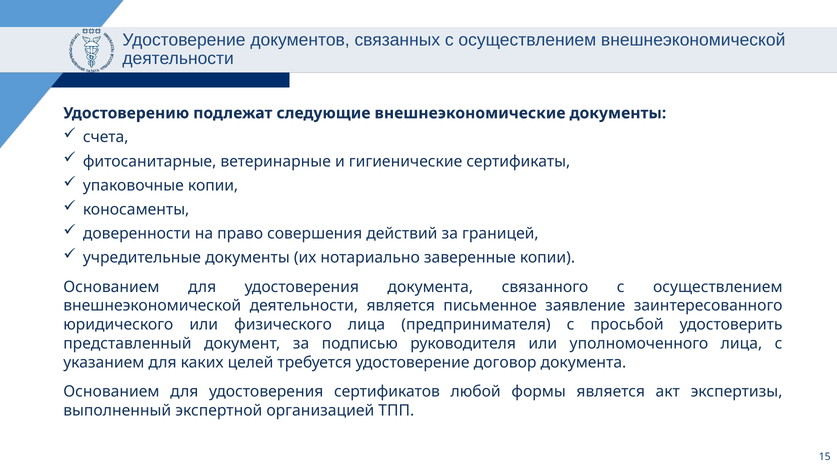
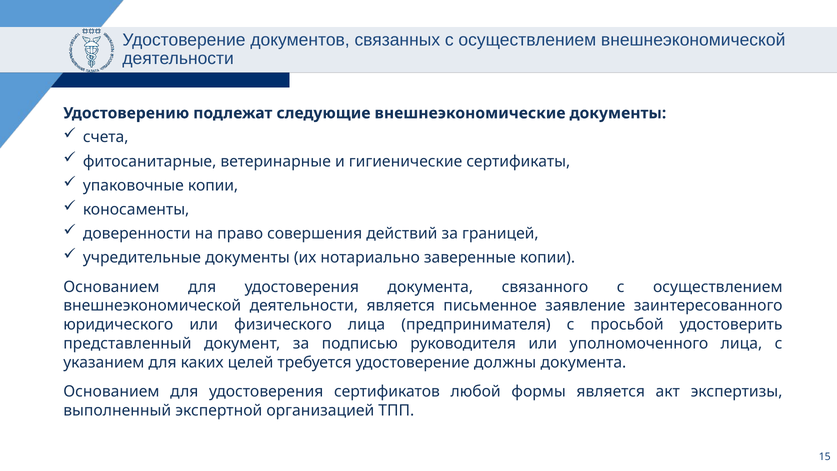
договор: договор -> должны
